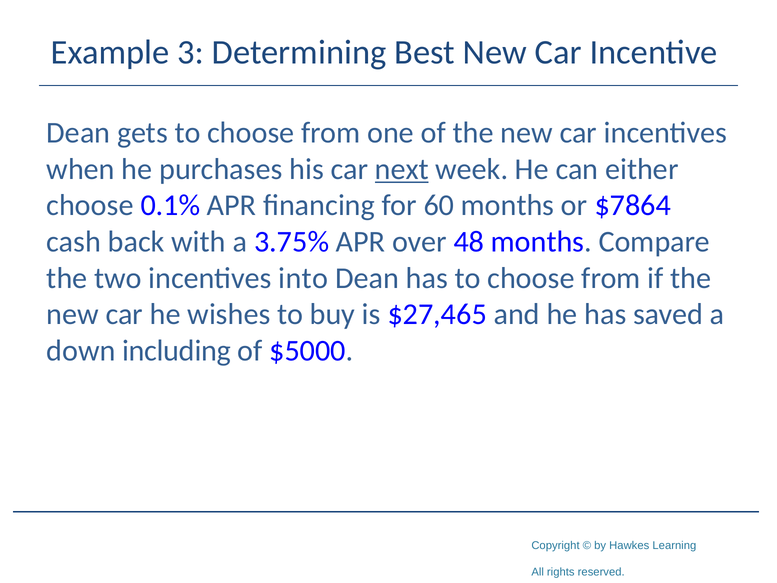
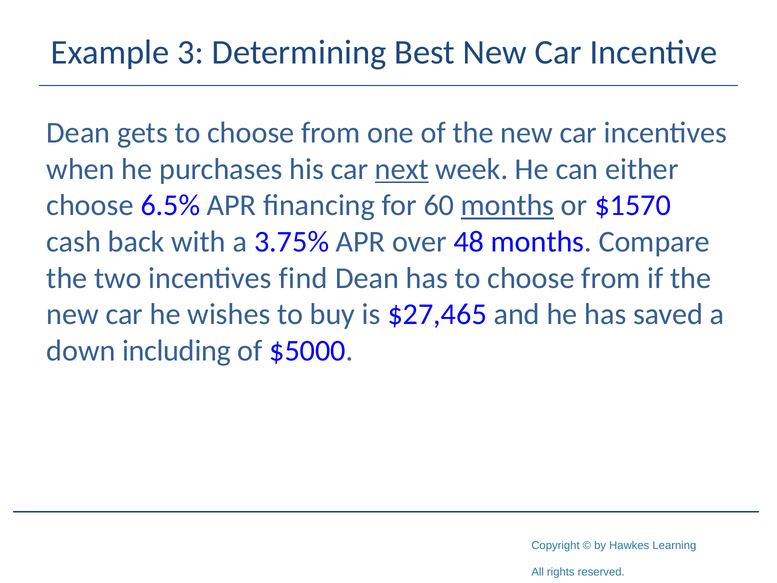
0.1%: 0.1% -> 6.5%
months at (508, 205) underline: none -> present
$7864: $7864 -> $1570
into: into -> find
